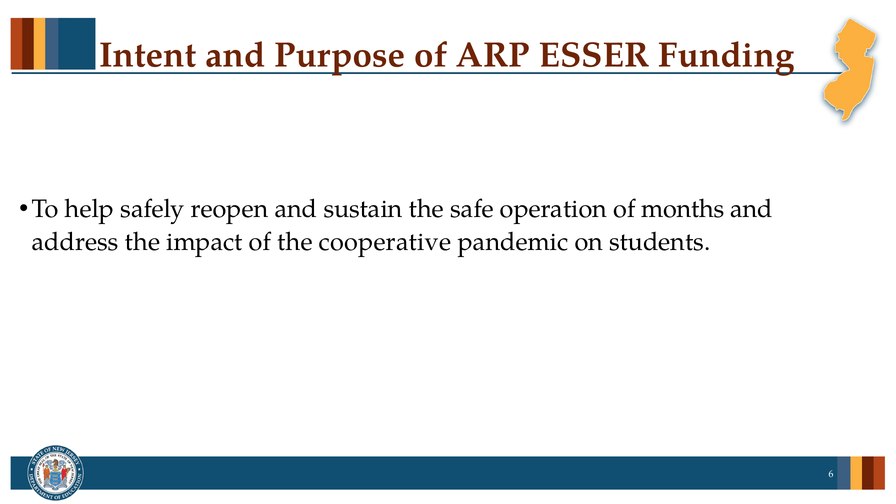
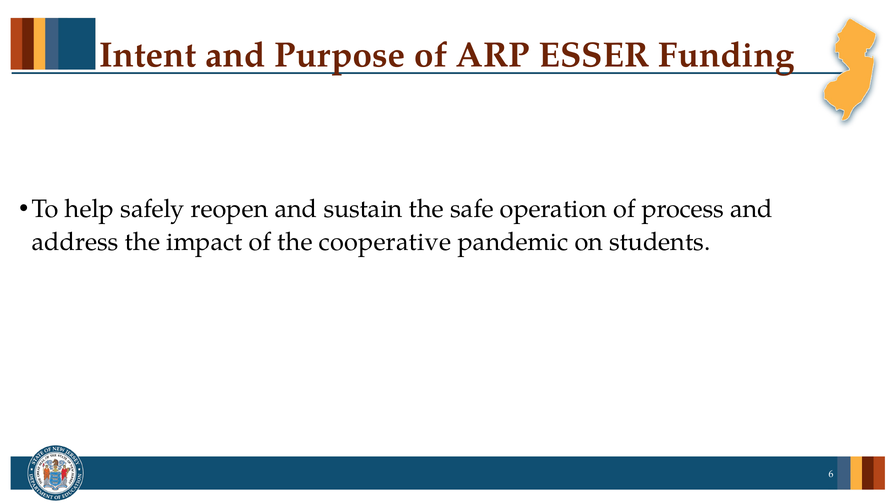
months: months -> process
